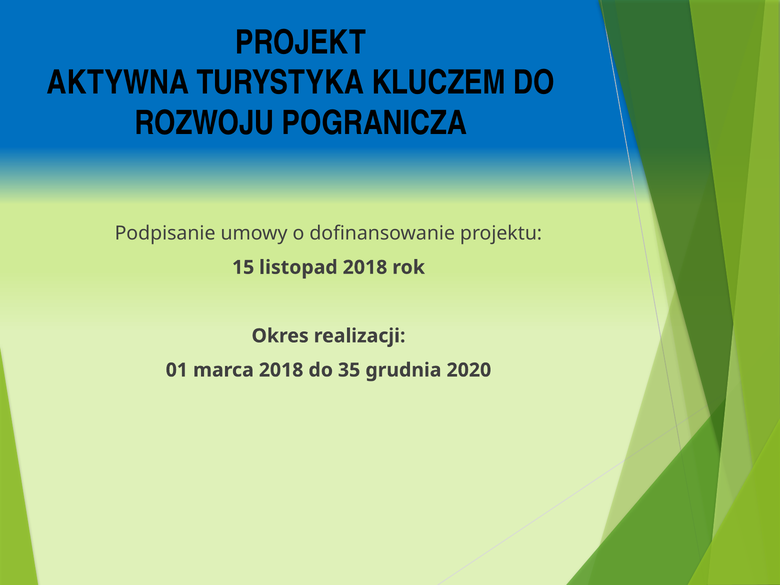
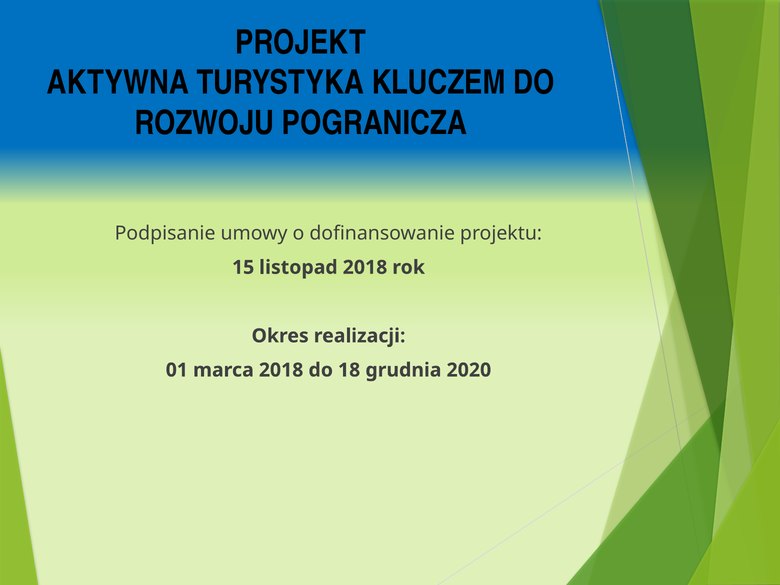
35: 35 -> 18
